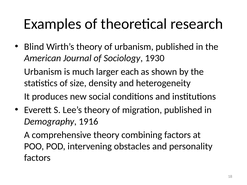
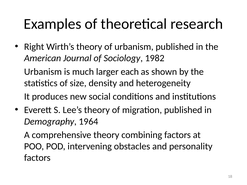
Blind: Blind -> Right
1930: 1930 -> 1982
1916: 1916 -> 1964
